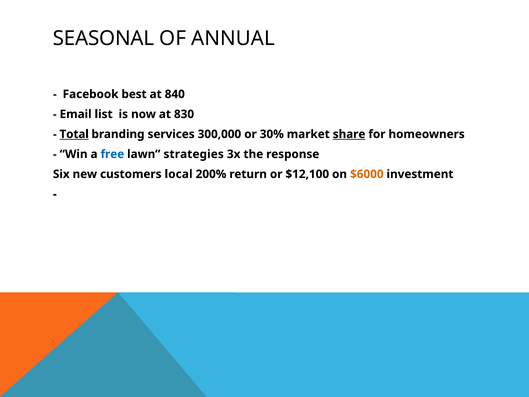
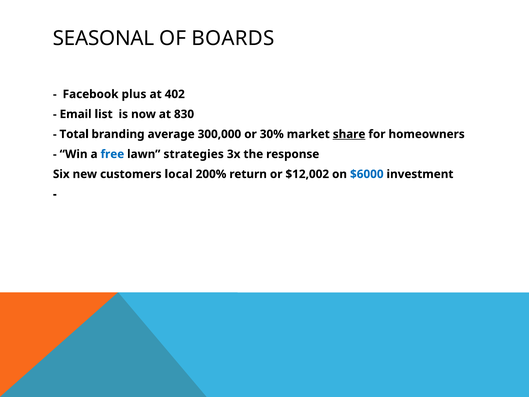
ANNUAL: ANNUAL -> BOARDS
best: best -> plus
840: 840 -> 402
Total underline: present -> none
services: services -> average
$12,100: $12,100 -> $12,002
$6000 colour: orange -> blue
